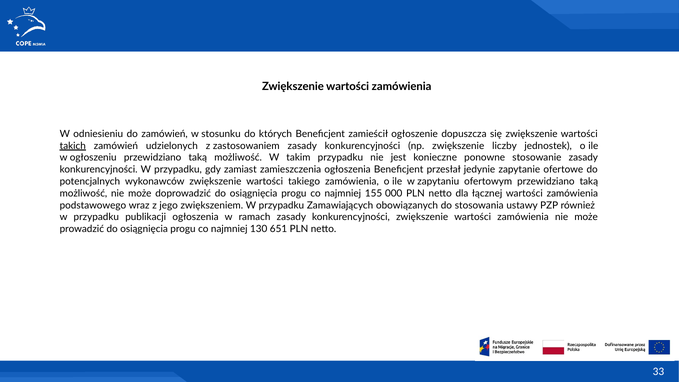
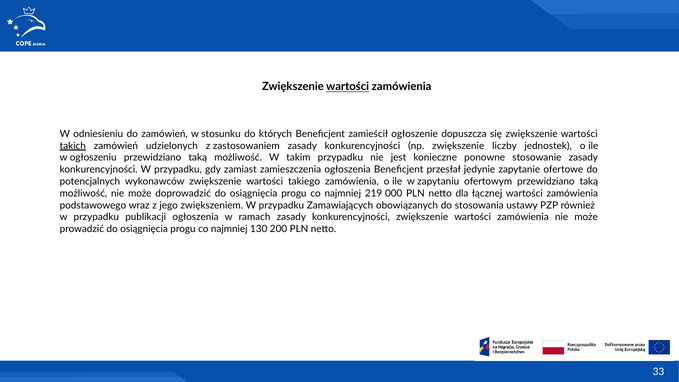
wartości at (348, 87) underline: none -> present
155: 155 -> 219
651: 651 -> 200
